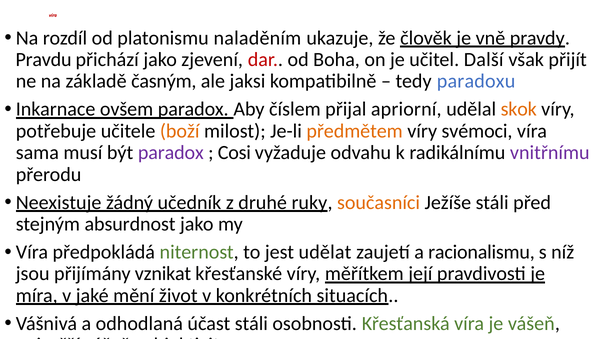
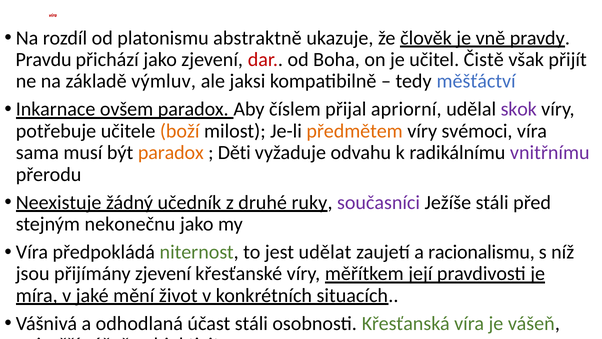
naladěním: naladěním -> abstraktně
Další: Další -> Čistě
časným: časným -> výmluv
paradoxu: paradoxu -> měšťáctví
skok colour: orange -> purple
paradox at (171, 153) colour: purple -> orange
Cosi: Cosi -> Děti
současníci colour: orange -> purple
absurdnost: absurdnost -> nekonečnu
přijímány vznikat: vznikat -> zjevení
